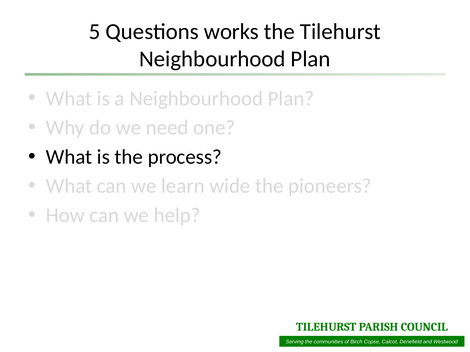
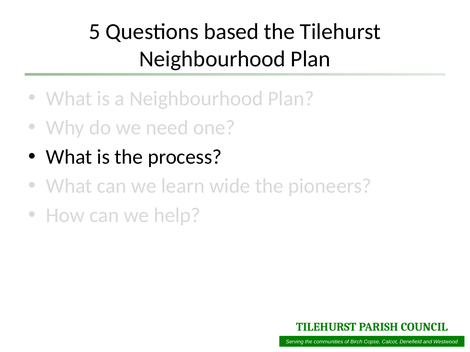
works: works -> based
